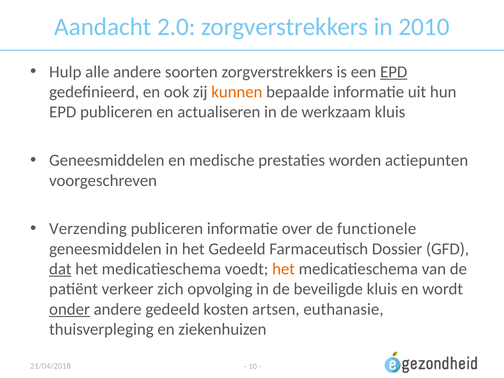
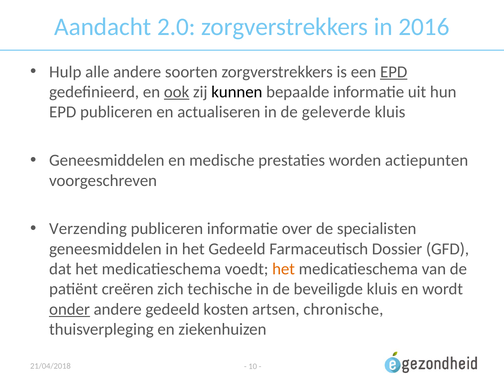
2010: 2010 -> 2016
ook underline: none -> present
kunnen colour: orange -> black
werkzaam: werkzaam -> geleverde
functionele: functionele -> specialisten
dat underline: present -> none
verkeer: verkeer -> creëren
opvolging: opvolging -> techische
euthanasie: euthanasie -> chronische
